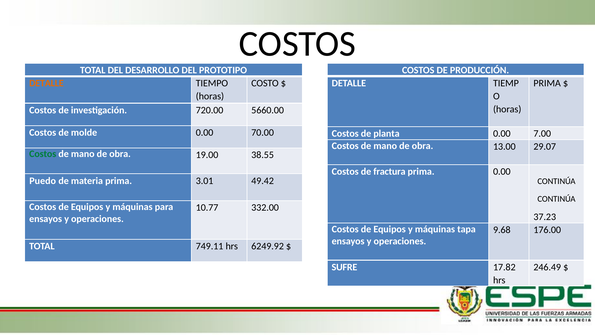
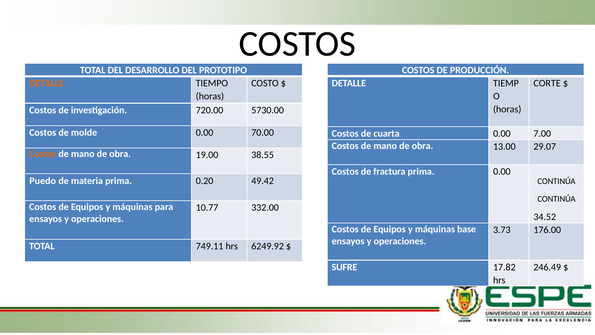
PRIMA at (547, 83): PRIMA -> CORTE
5660.00: 5660.00 -> 5730.00
planta: planta -> cuarta
Costos at (43, 154) colour: green -> orange
3.01: 3.01 -> 0.20
37.23: 37.23 -> 34.52
tapa: tapa -> base
9.68: 9.68 -> 3.73
